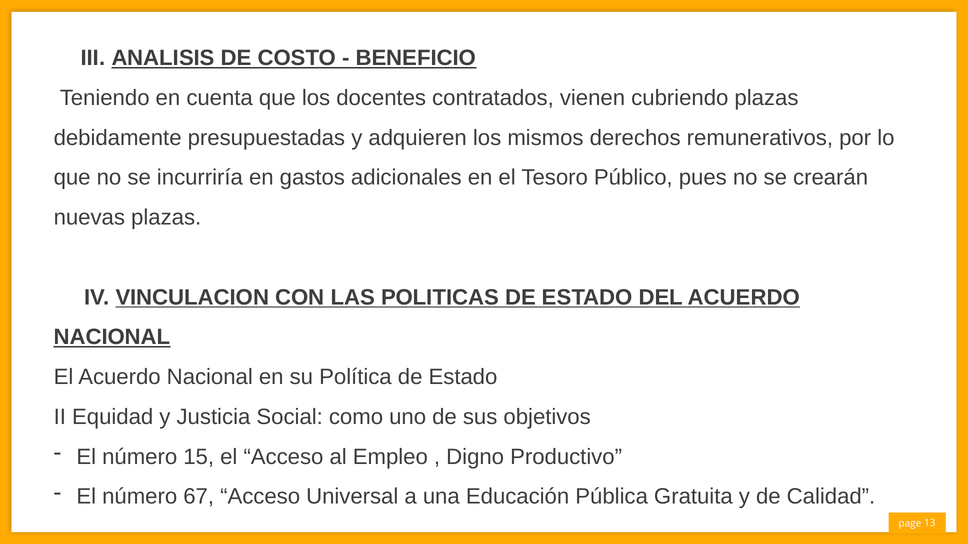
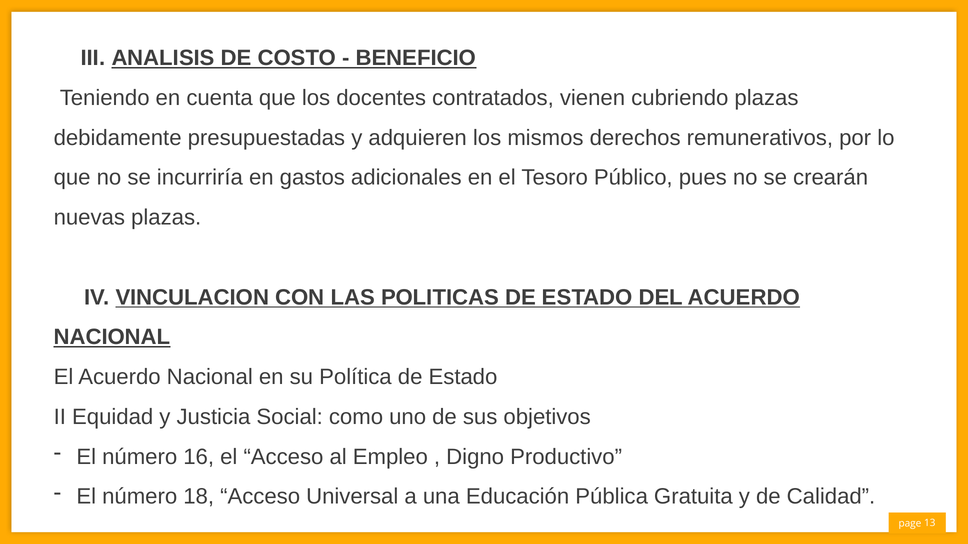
15: 15 -> 16
67: 67 -> 18
